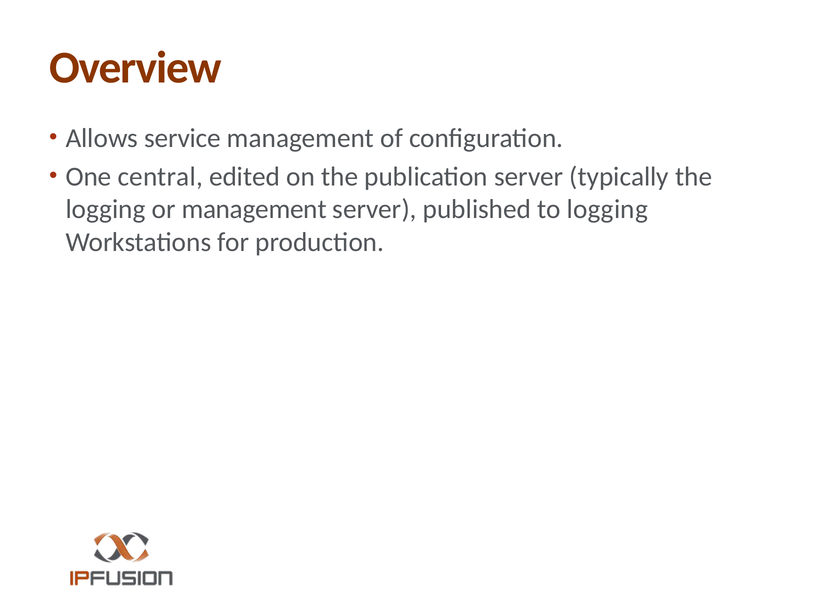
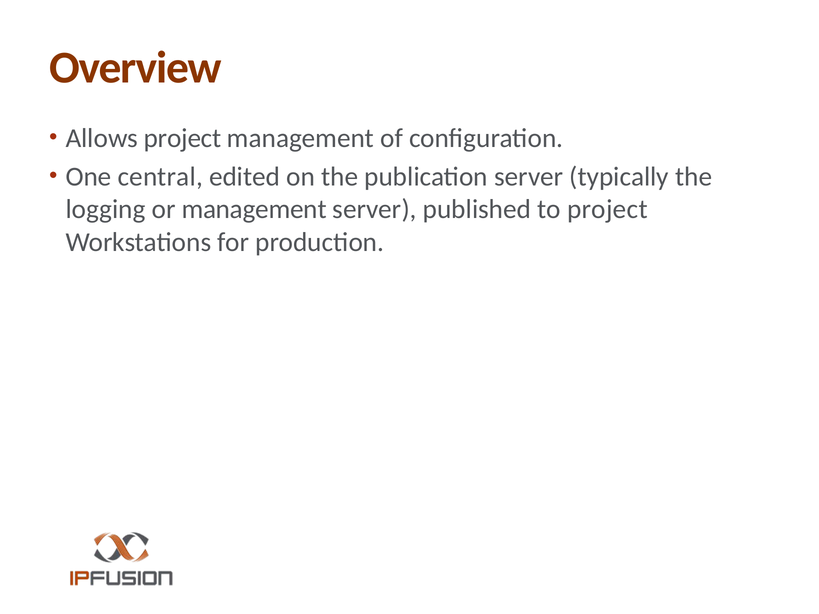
Allows service: service -> project
to logging: logging -> project
